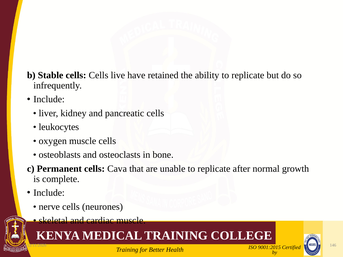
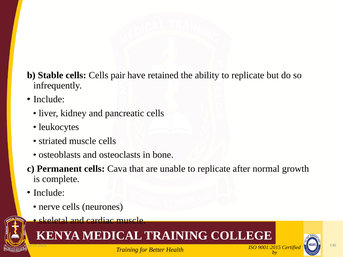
live: live -> pair
oxygen: oxygen -> striated
